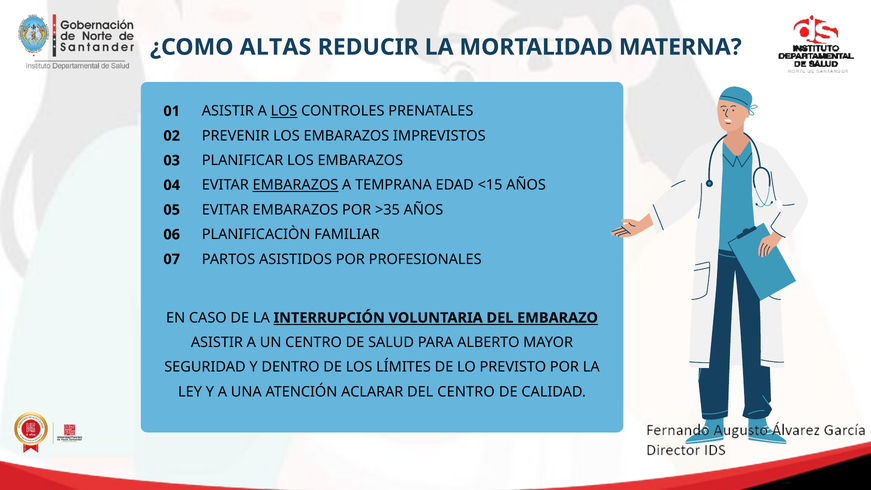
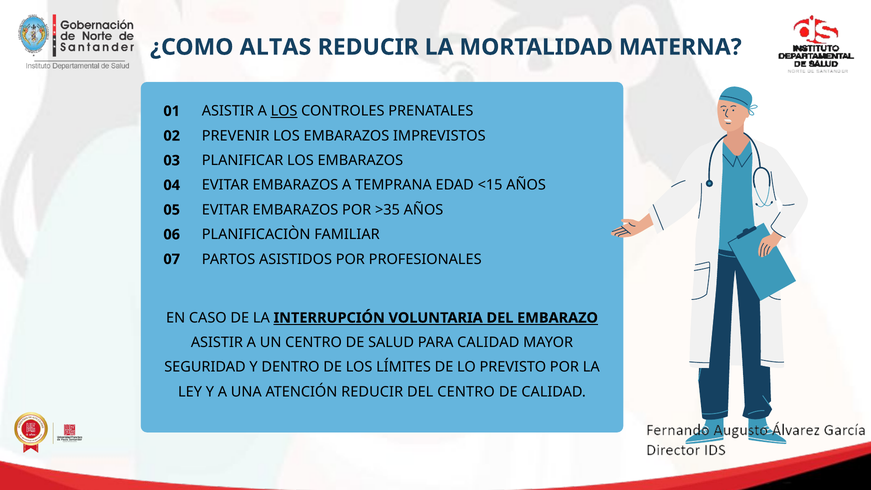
EMBARAZOS at (295, 185) underline: present -> none
PARA ALBERTO: ALBERTO -> CALIDAD
ATENCIÓN ACLARAR: ACLARAR -> REDUCIR
